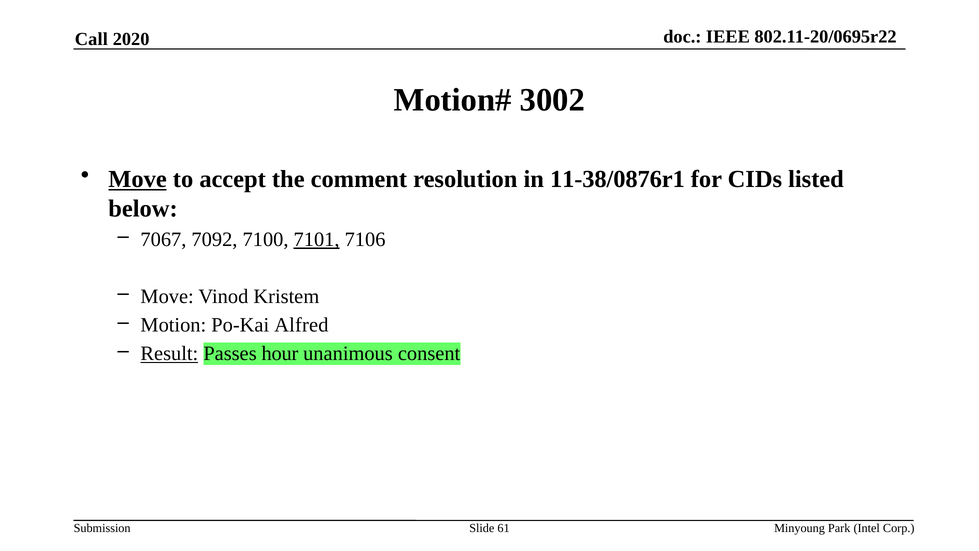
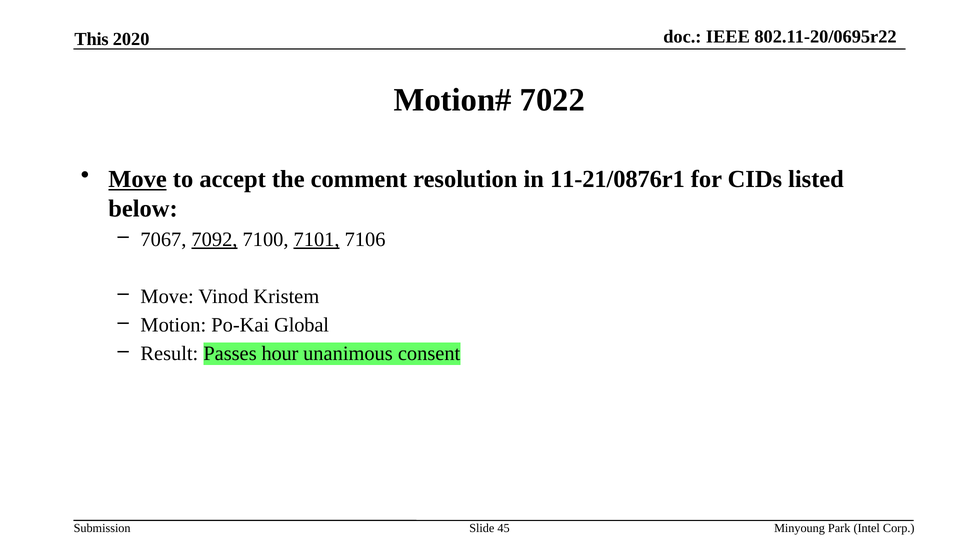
Call: Call -> This
3002: 3002 -> 7022
11-38/0876r1: 11-38/0876r1 -> 11-21/0876r1
7092 underline: none -> present
Alfred: Alfred -> Global
Result underline: present -> none
61: 61 -> 45
